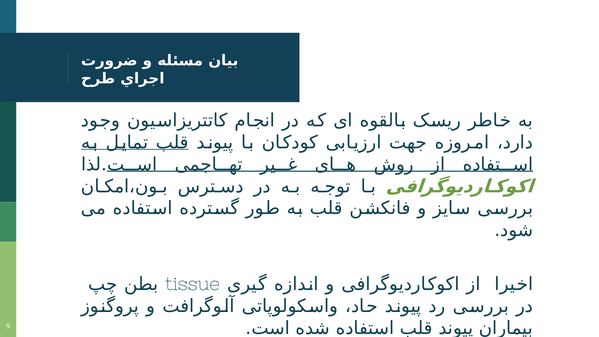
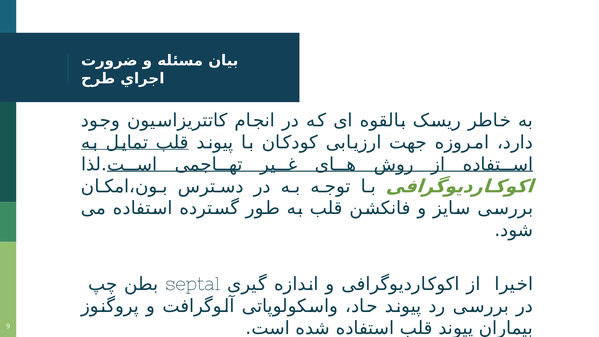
tissue: tissue -> septal
